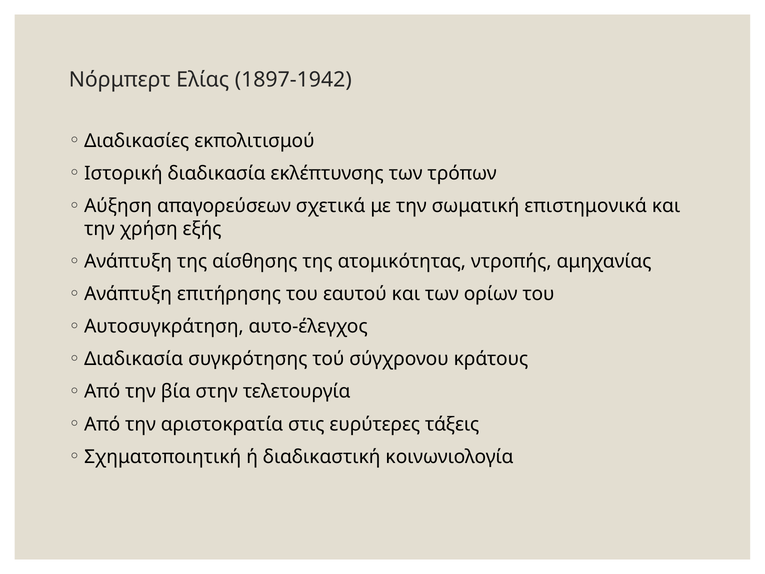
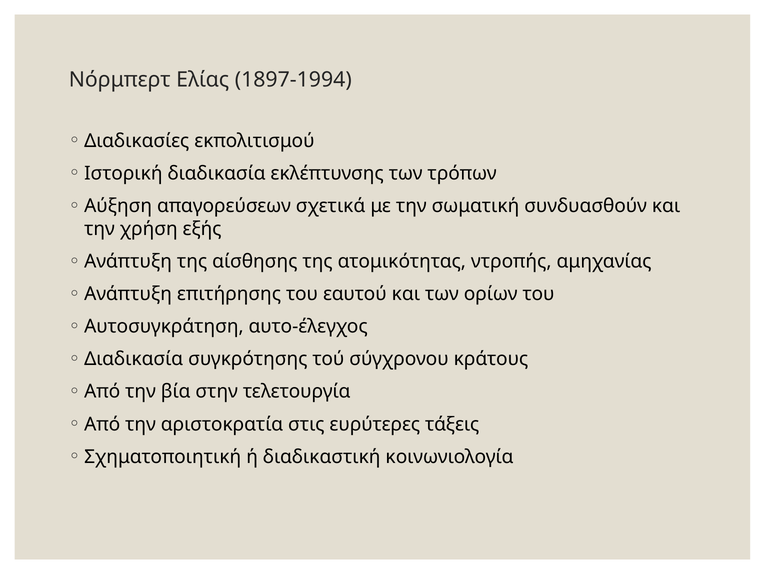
1897-1942: 1897-1942 -> 1897-1994
επιστημονικά: επιστημονικά -> συνδυασθούν
